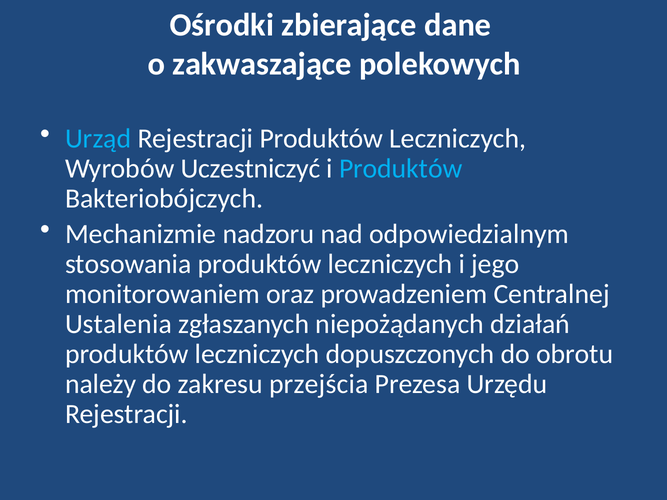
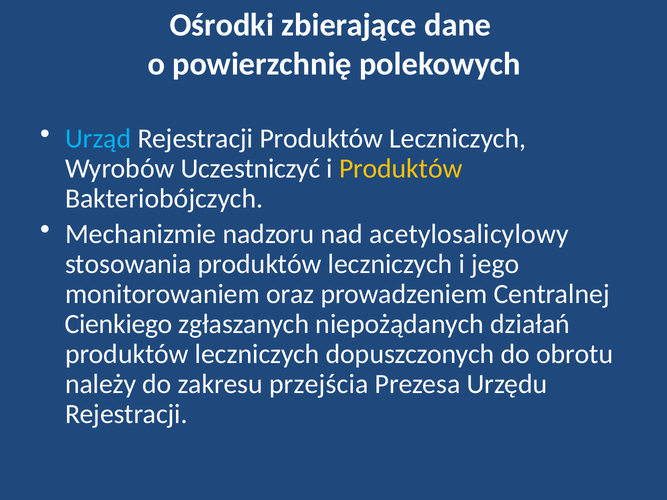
zakwaszające: zakwaszające -> powierzchnię
Produktów at (401, 169) colour: light blue -> yellow
odpowiedzialnym: odpowiedzialnym -> acetylosalicylowy
Ustalenia: Ustalenia -> Cienkiego
